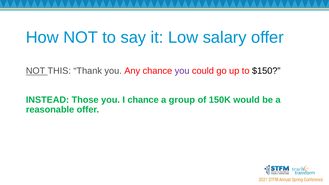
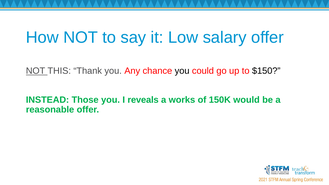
you at (182, 71) colour: purple -> black
I chance: chance -> reveals
group: group -> works
